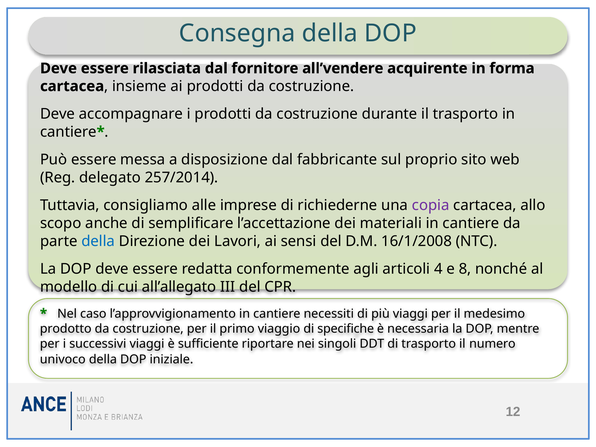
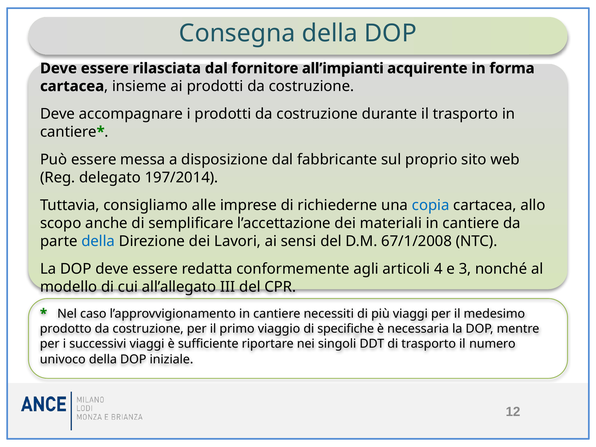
all’vendere: all’vendere -> all’impianti
257/2014: 257/2014 -> 197/2014
copia colour: purple -> blue
16/1/2008: 16/1/2008 -> 67/1/2008
8: 8 -> 3
